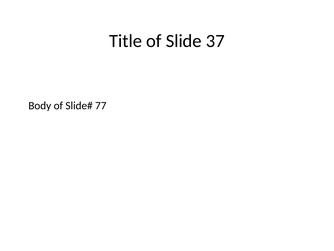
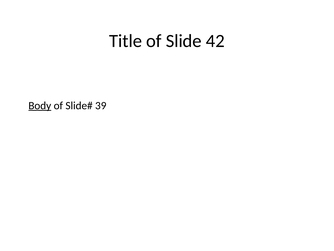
37: 37 -> 42
Body underline: none -> present
77: 77 -> 39
